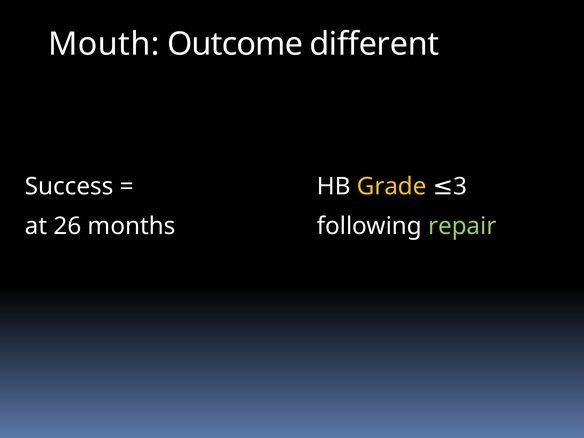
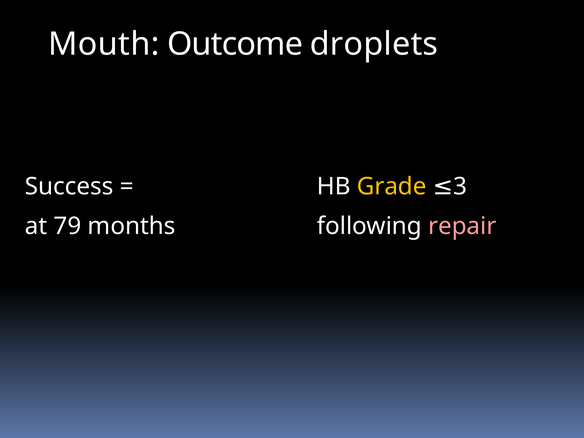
different: different -> droplets
26: 26 -> 79
repair colour: light green -> pink
